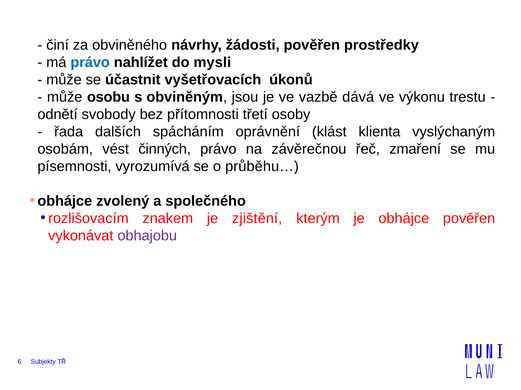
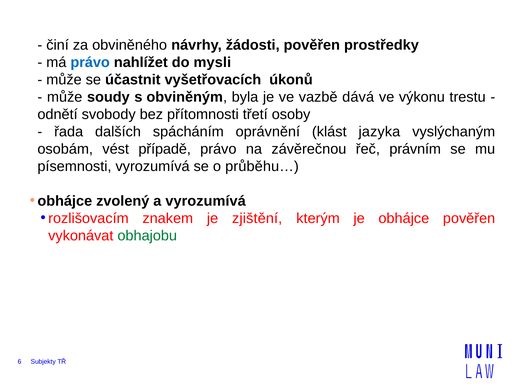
osobu: osobu -> soudy
jsou: jsou -> byla
klienta: klienta -> jazyka
činných: činných -> případě
zmaření: zmaření -> právním
a společného: společného -> vyrozumívá
obhajobu colour: purple -> green
